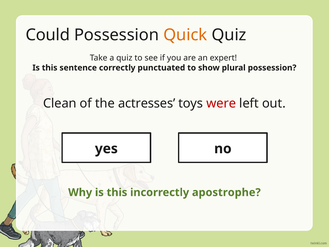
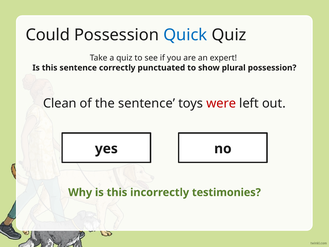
Quick colour: orange -> blue
the actresses: actresses -> sentence
apostrophe: apostrophe -> testimonies
